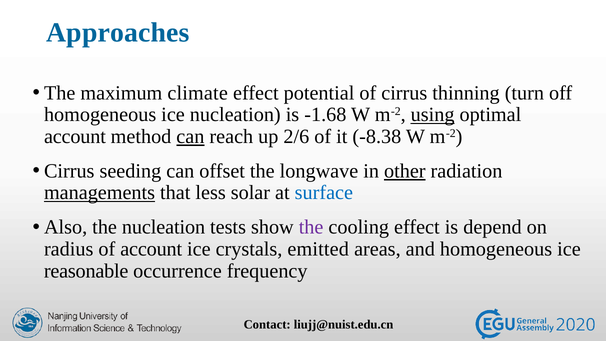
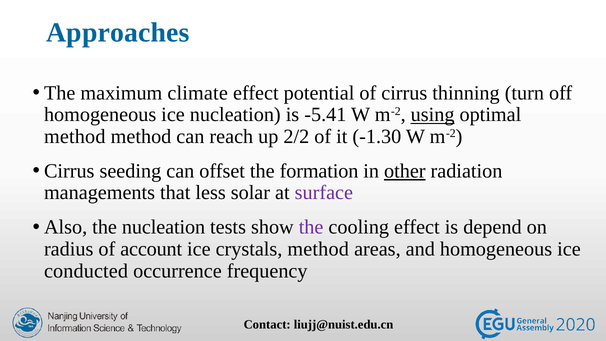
-1.68: -1.68 -> -5.41
account at (75, 136): account -> method
can at (190, 136) underline: present -> none
2/6: 2/6 -> 2/2
-8.38: -8.38 -> -1.30
longwave: longwave -> formation
managements underline: present -> none
surface colour: blue -> purple
crystals emitted: emitted -> method
reasonable: reasonable -> conducted
